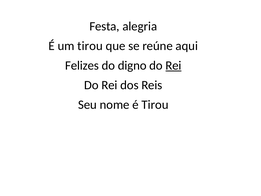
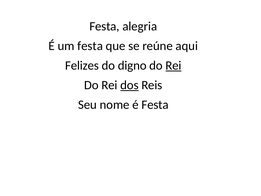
um tirou: tirou -> festa
dos underline: none -> present
é Tirou: Tirou -> Festa
